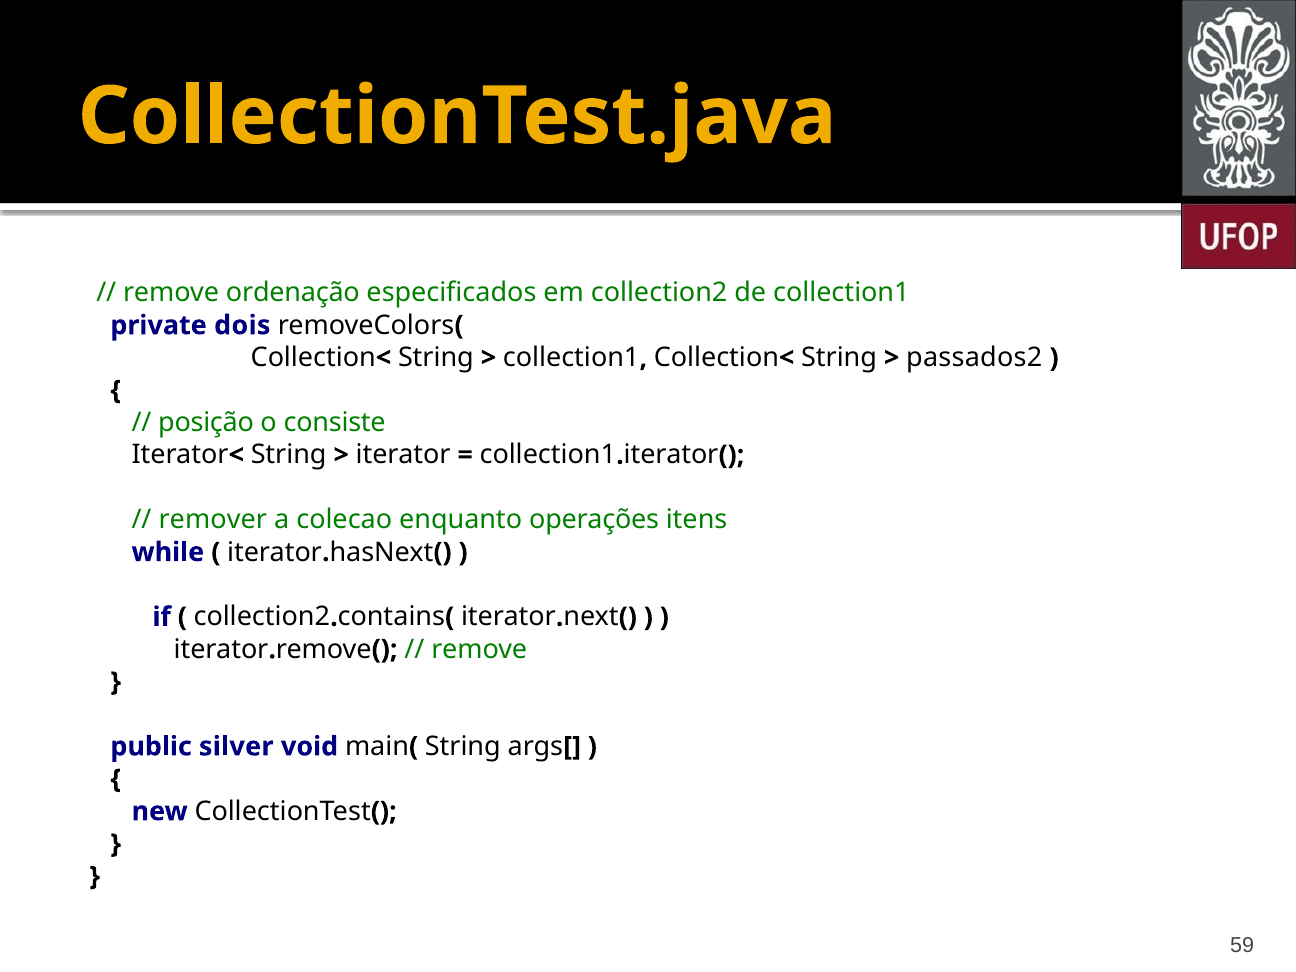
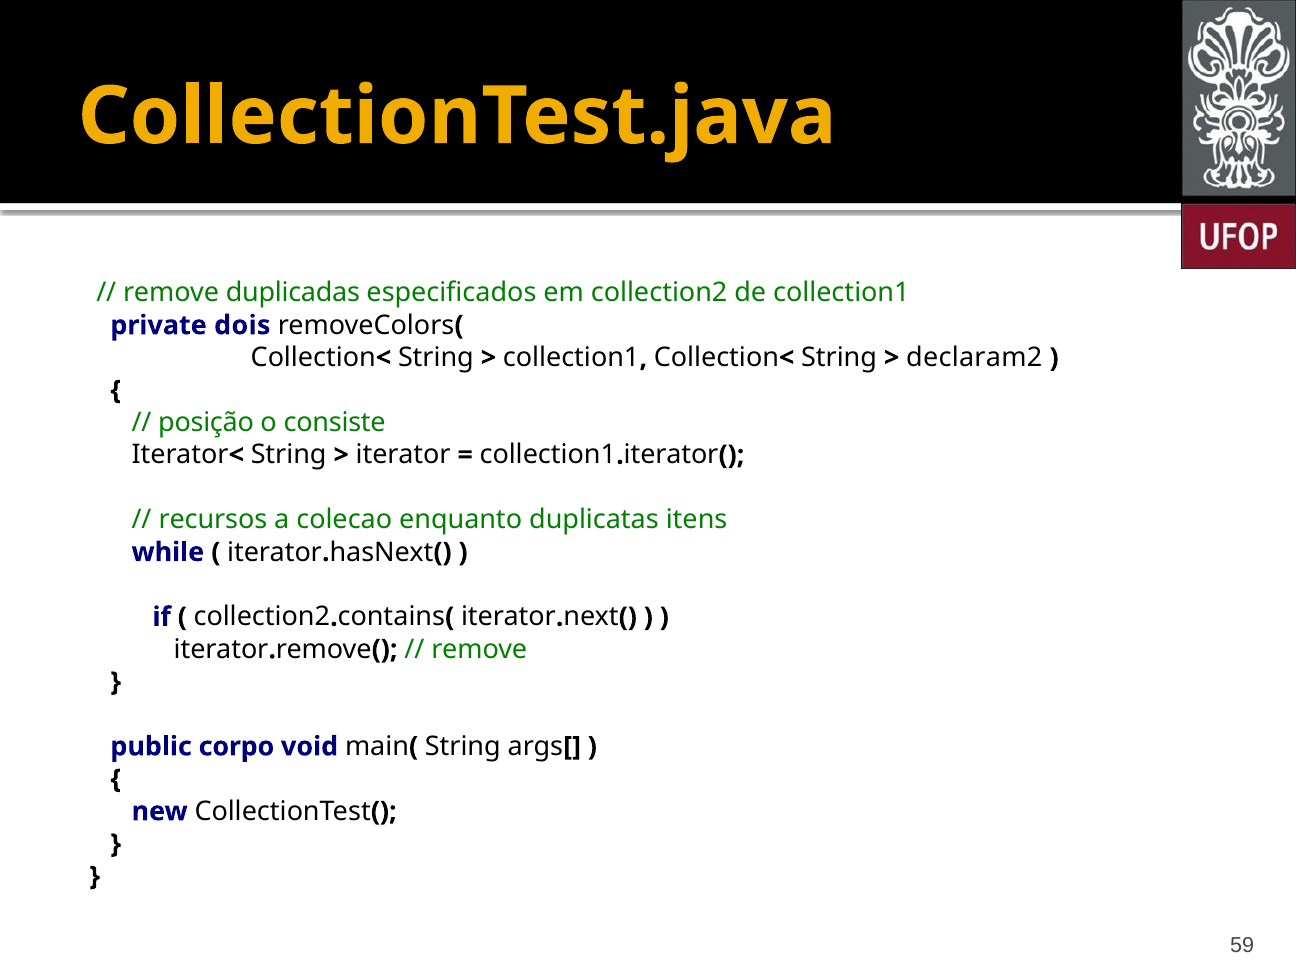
ordenação: ordenação -> duplicadas
passados2: passados2 -> declaram2
remover: remover -> recursos
operações: operações -> duplicatas
silver: silver -> corpo
